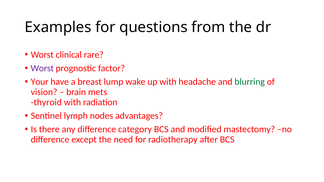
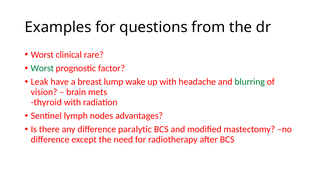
Worst at (42, 68) colour: purple -> green
Your: Your -> Leak
category: category -> paralytic
